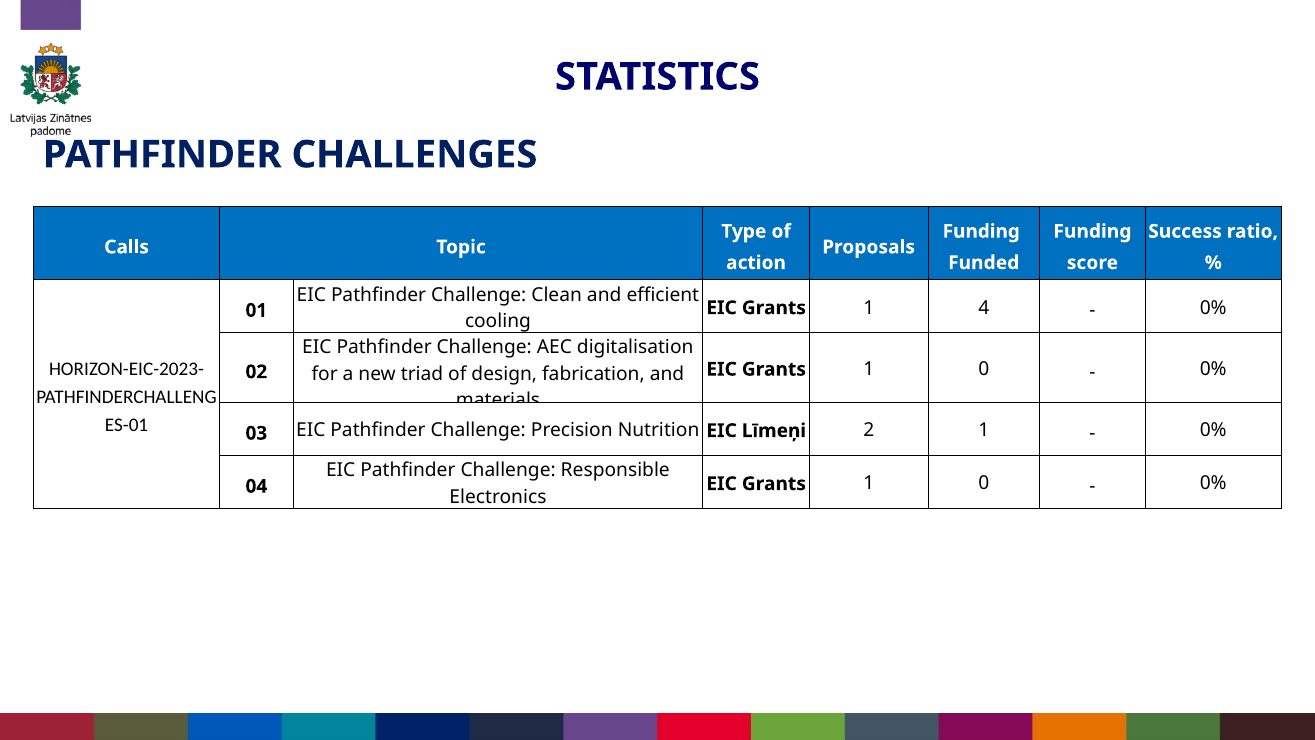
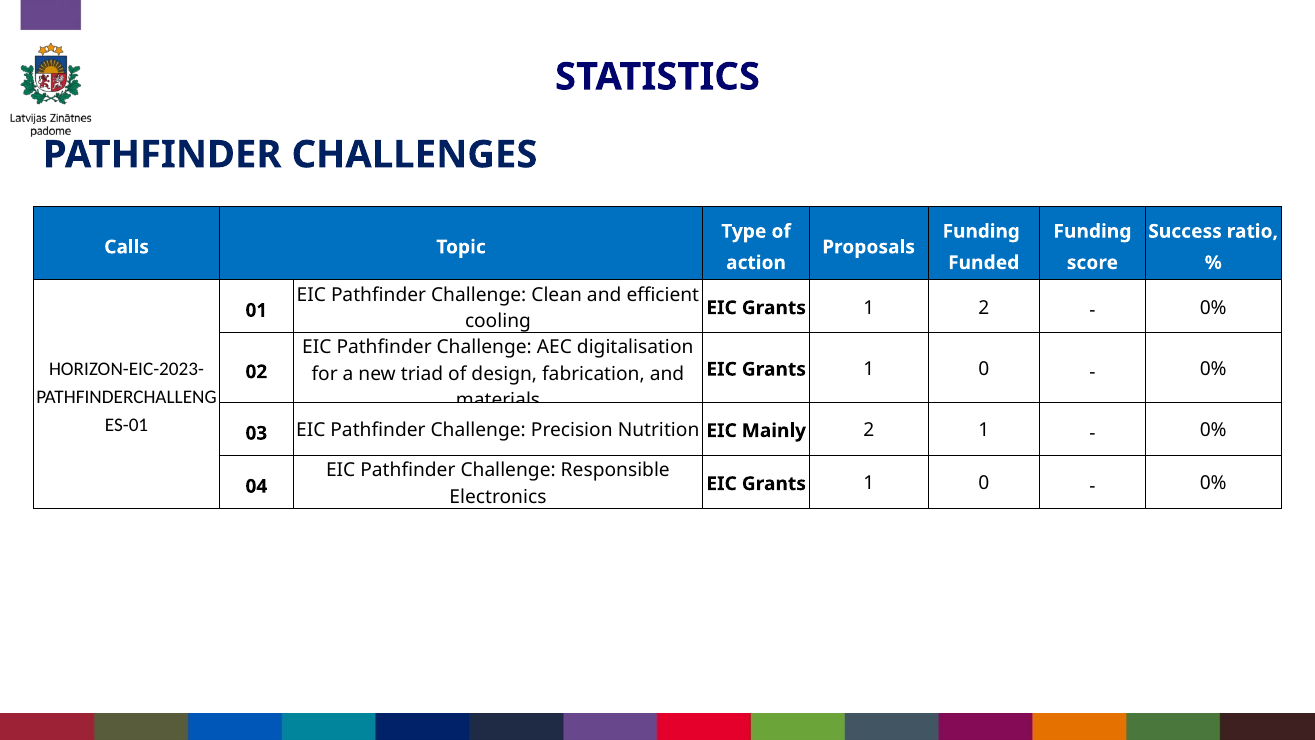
1 4: 4 -> 2
Līmeņi: Līmeņi -> Mainly
